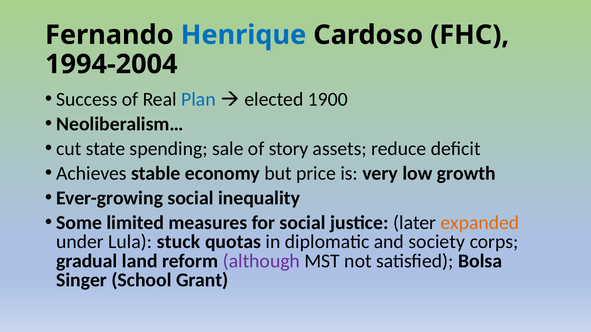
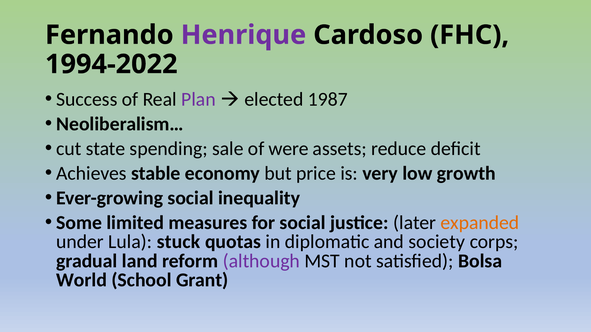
Henrique colour: blue -> purple
1994-2004: 1994-2004 -> 1994-2022
Plan colour: blue -> purple
1900: 1900 -> 1987
story: story -> were
Singer: Singer -> World
